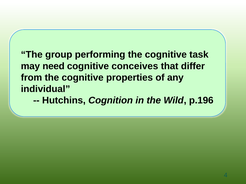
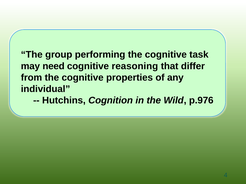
conceives: conceives -> reasoning
p.196: p.196 -> p.976
